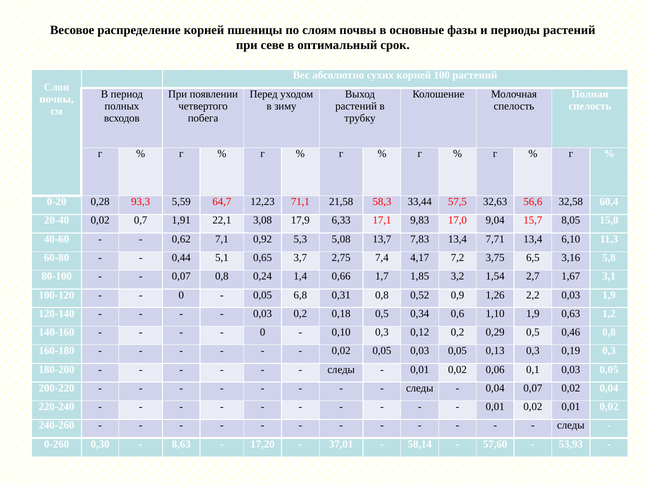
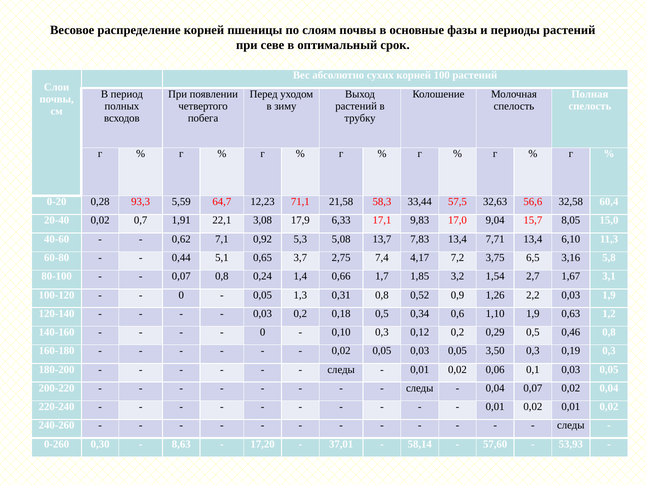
6,8: 6,8 -> 1,3
0,13: 0,13 -> 3,50
